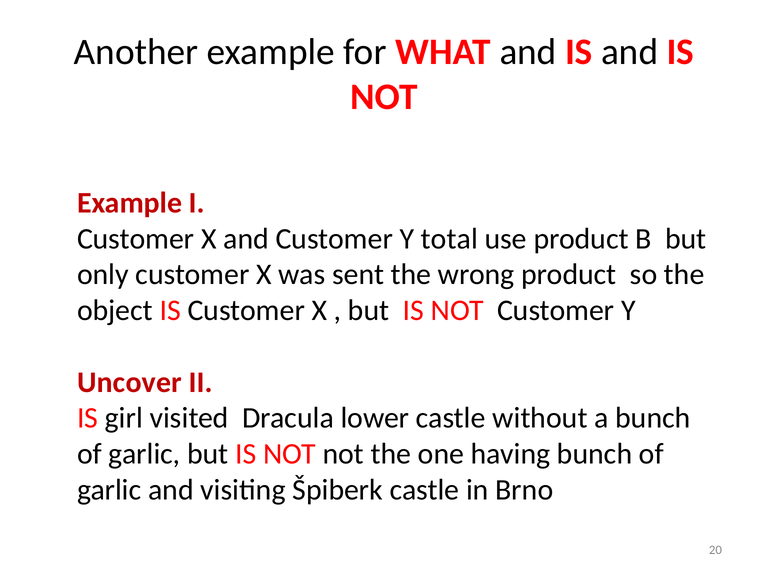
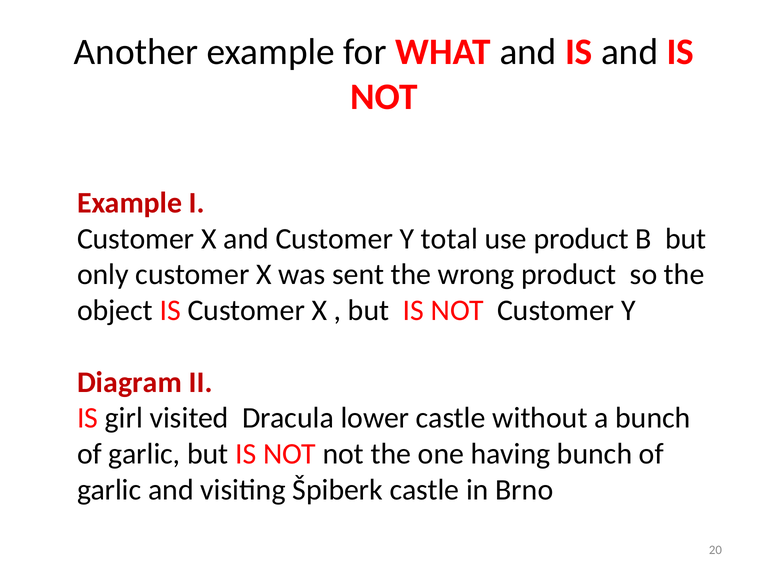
Uncover: Uncover -> Diagram
